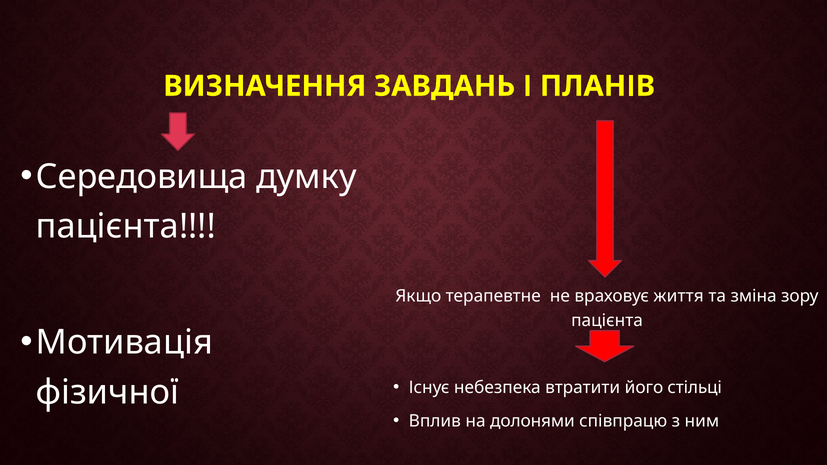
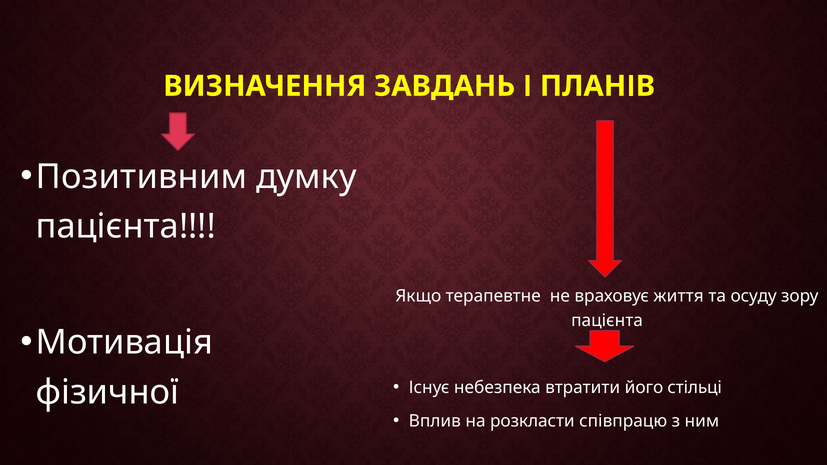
Середовища: Середовища -> Позитивним
зміна: зміна -> осуду
долонями: долонями -> розкласти
